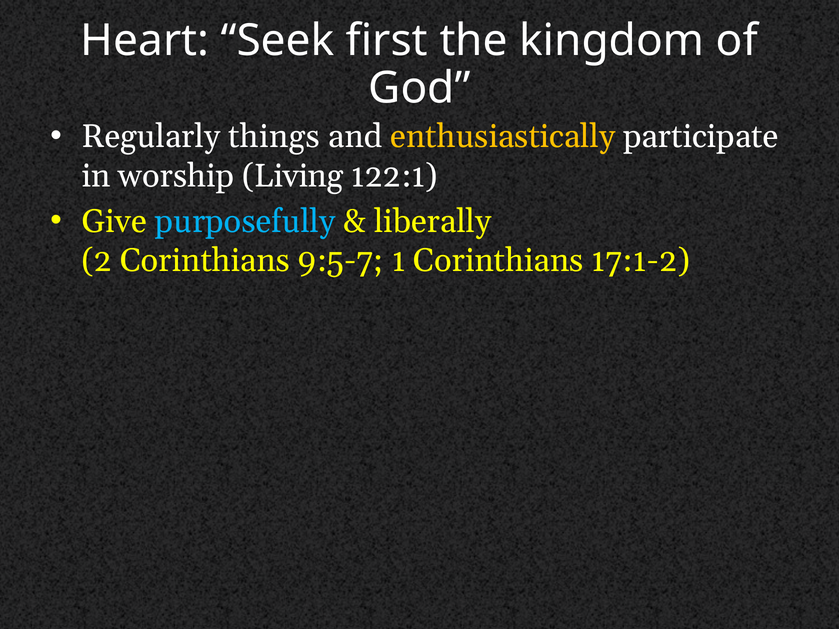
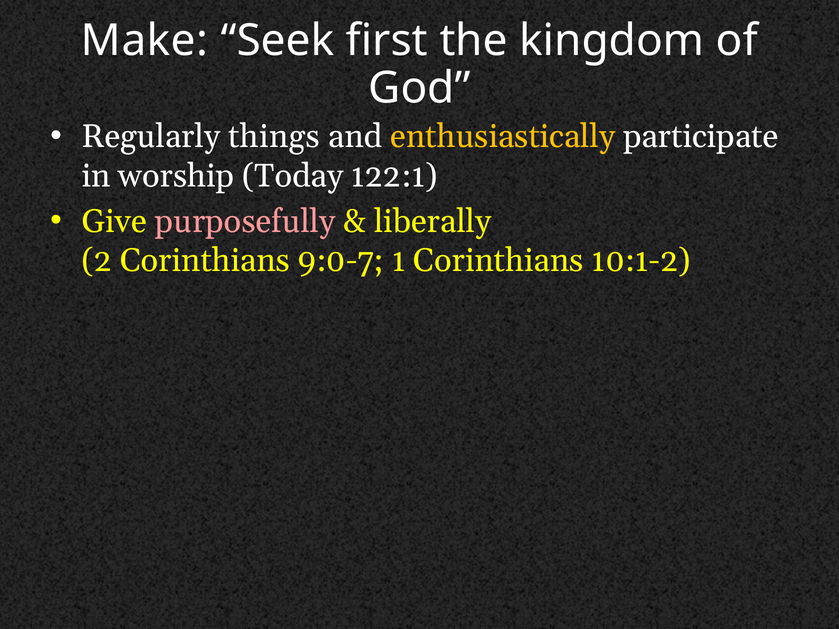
Heart: Heart -> Make
Living: Living -> Today
purposefully colour: light blue -> pink
9:5-7: 9:5-7 -> 9:0-7
17:1-2: 17:1-2 -> 10:1-2
